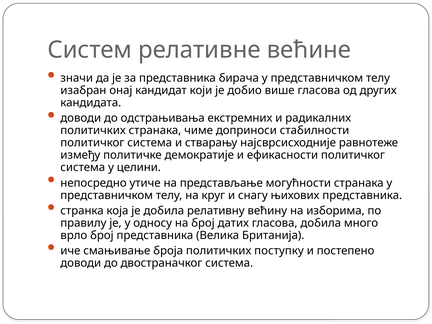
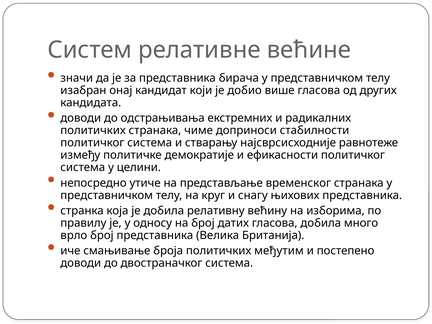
могућности: могућности -> временског
поступку: поступку -> међутим
